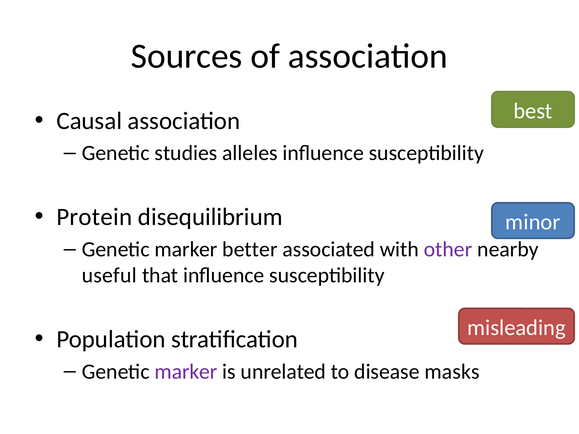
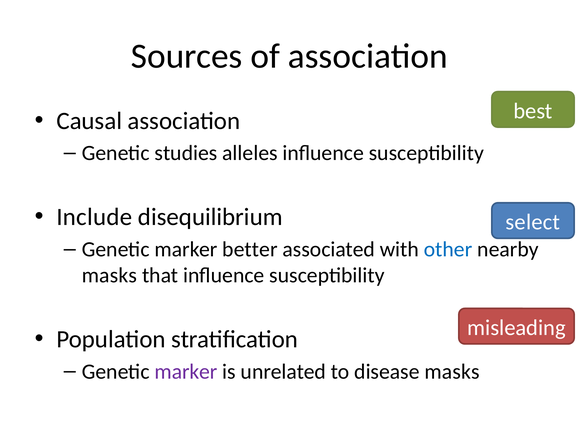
Protein: Protein -> Include
minor: minor -> select
other colour: purple -> blue
useful at (109, 276): useful -> masks
